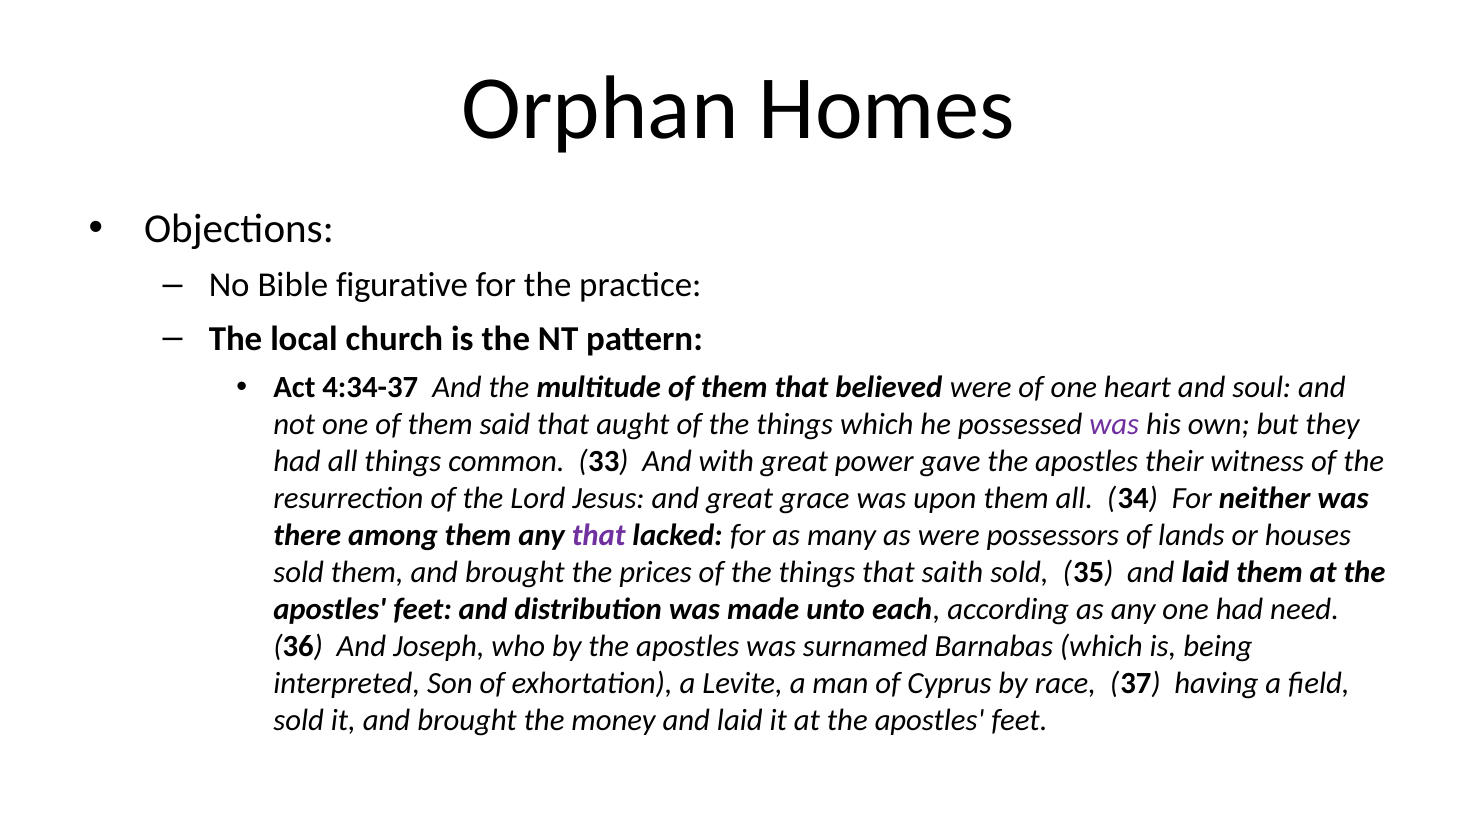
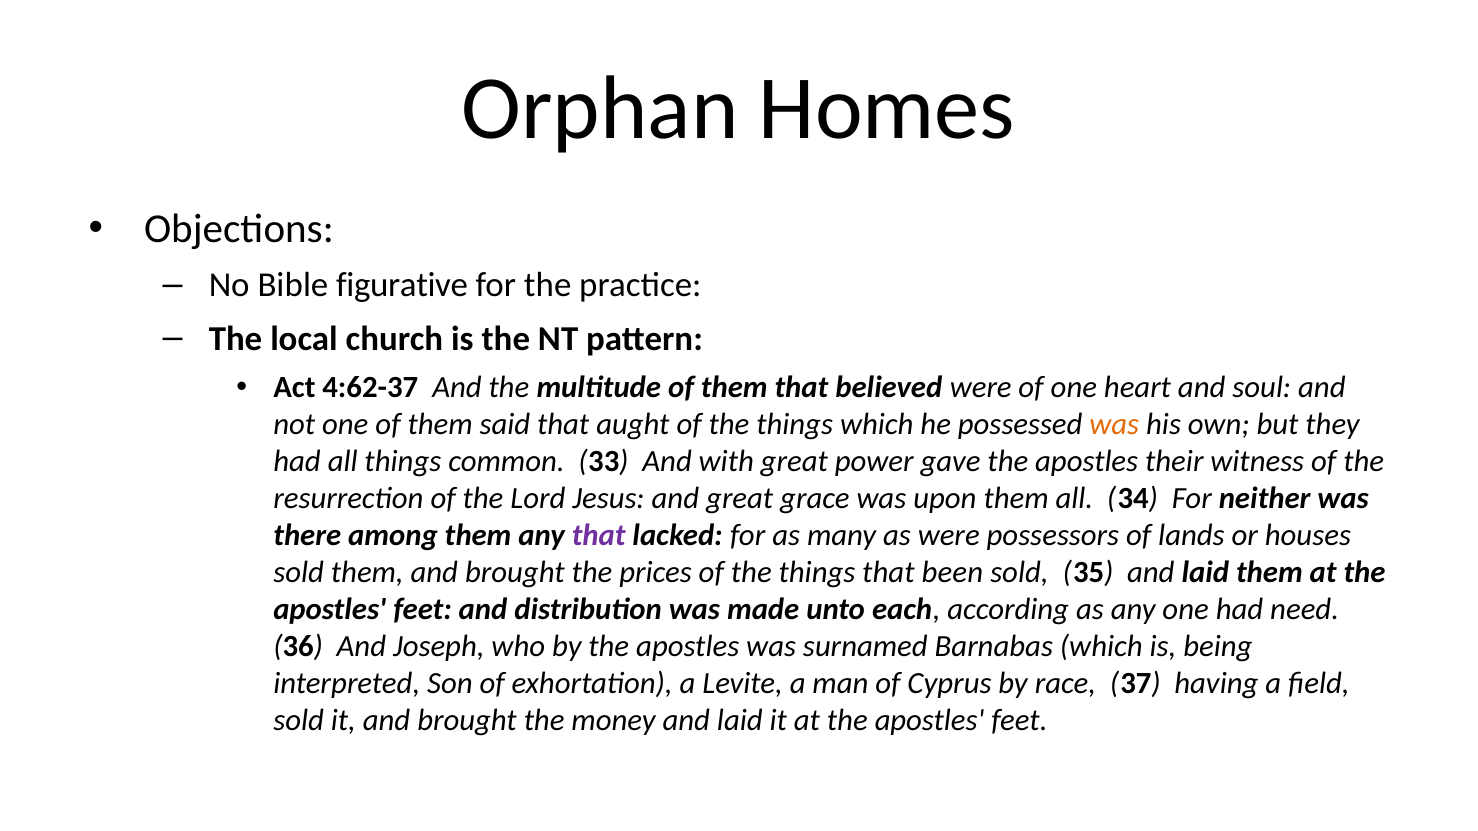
4:34-37: 4:34-37 -> 4:62-37
was at (1114, 425) colour: purple -> orange
saith: saith -> been
